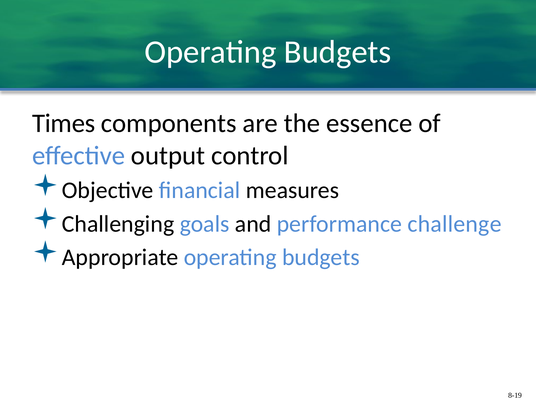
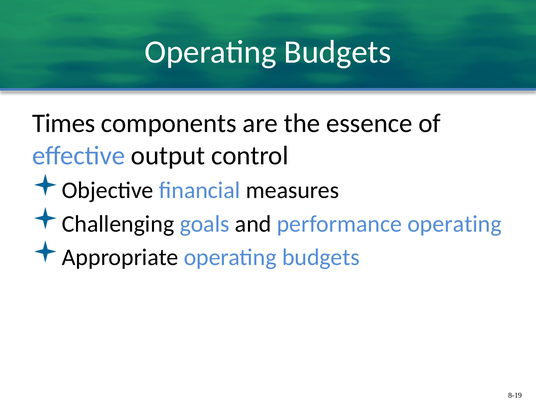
performance challenge: challenge -> operating
